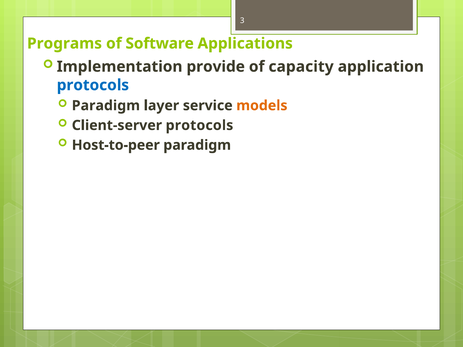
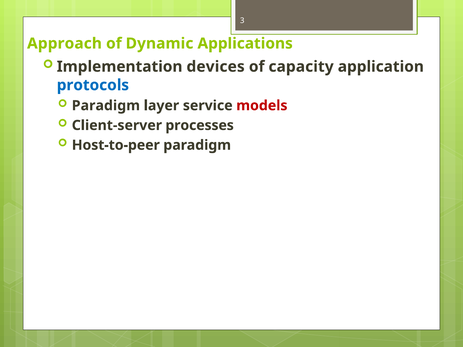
Programs: Programs -> Approach
Software: Software -> Dynamic
provide: provide -> devices
models colour: orange -> red
Client-server protocols: protocols -> processes
